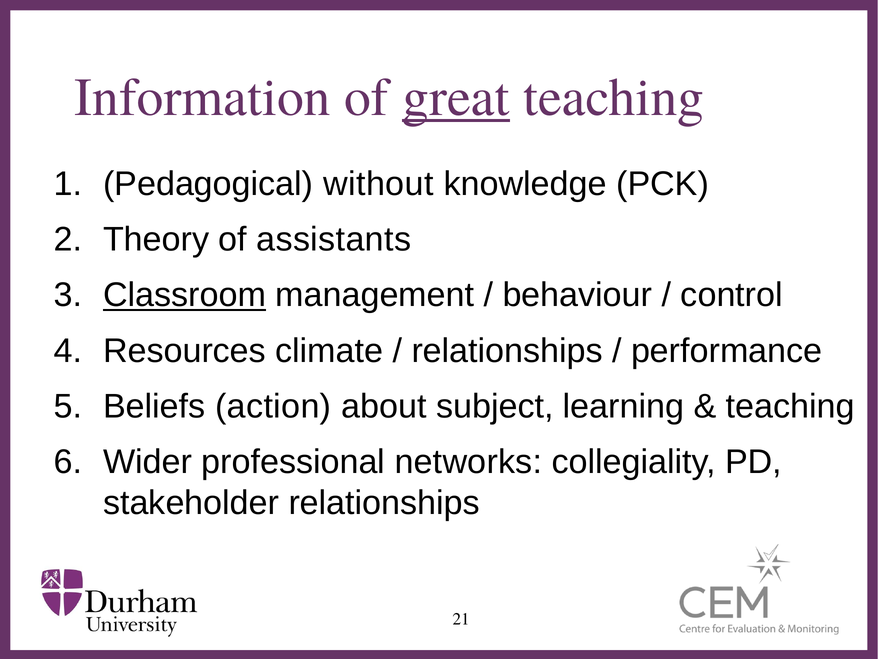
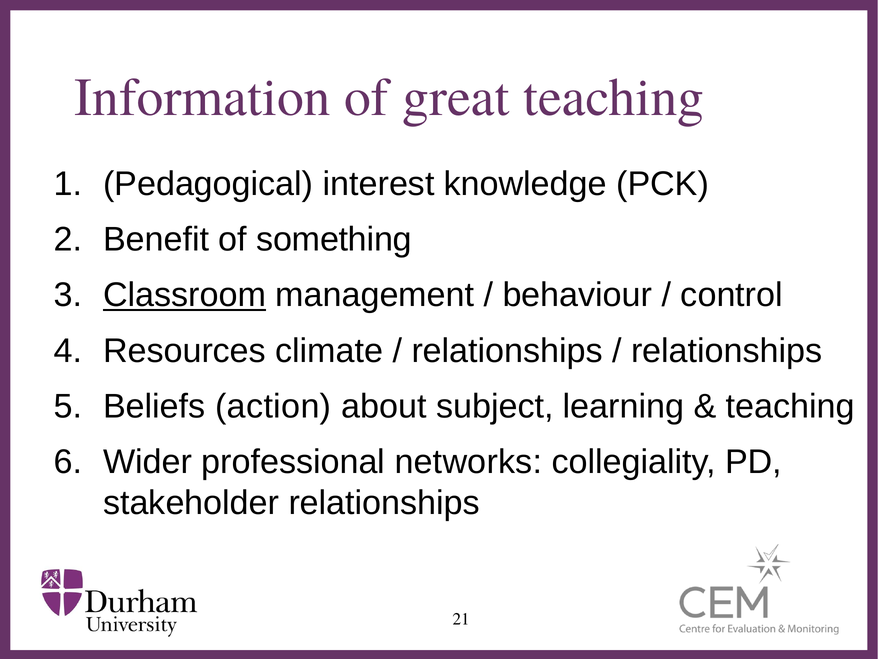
great underline: present -> none
without: without -> interest
Theory: Theory -> Benefit
assistants: assistants -> something
performance at (727, 351): performance -> relationships
